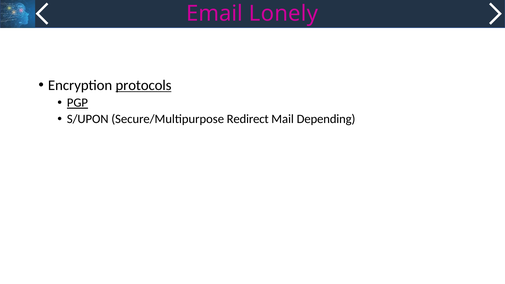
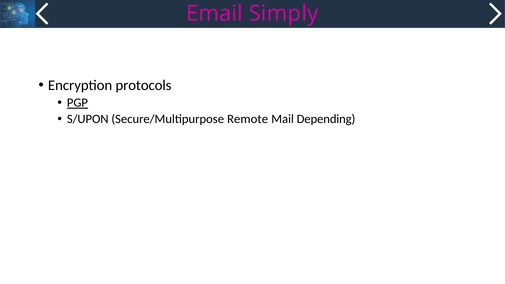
Lonely: Lonely -> Simply
protocols underline: present -> none
Redirect: Redirect -> Remote
